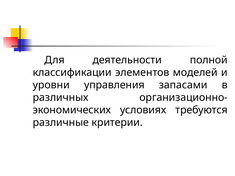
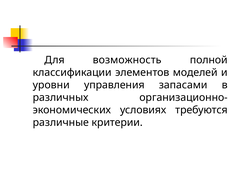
деятельности: деятельности -> возможность
